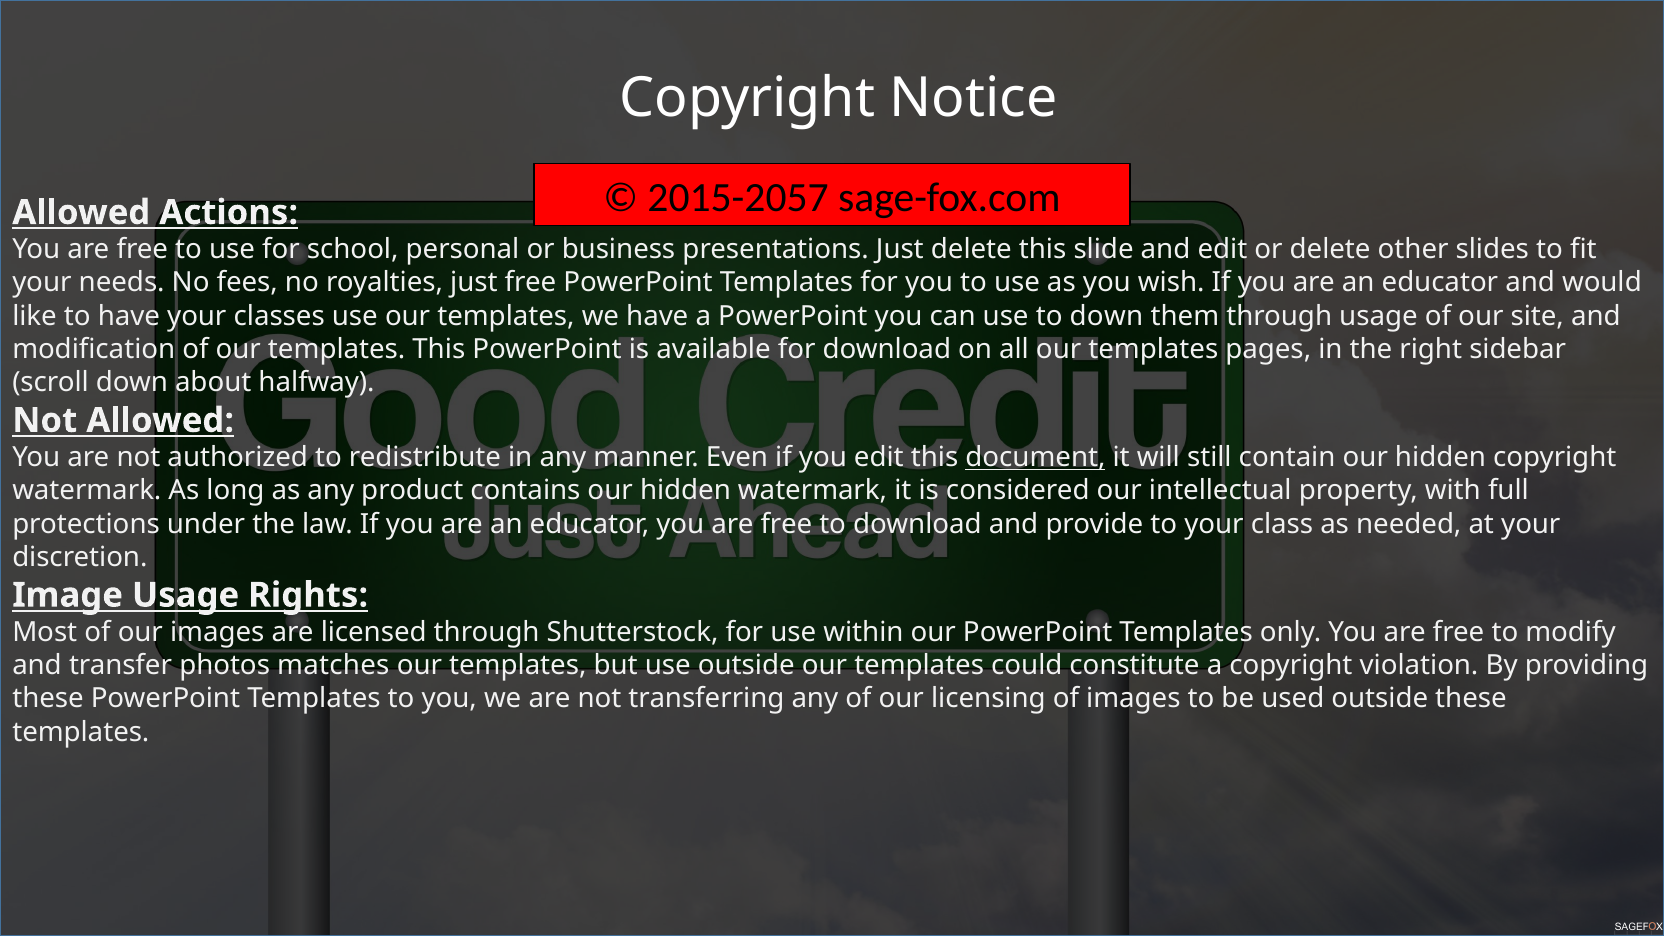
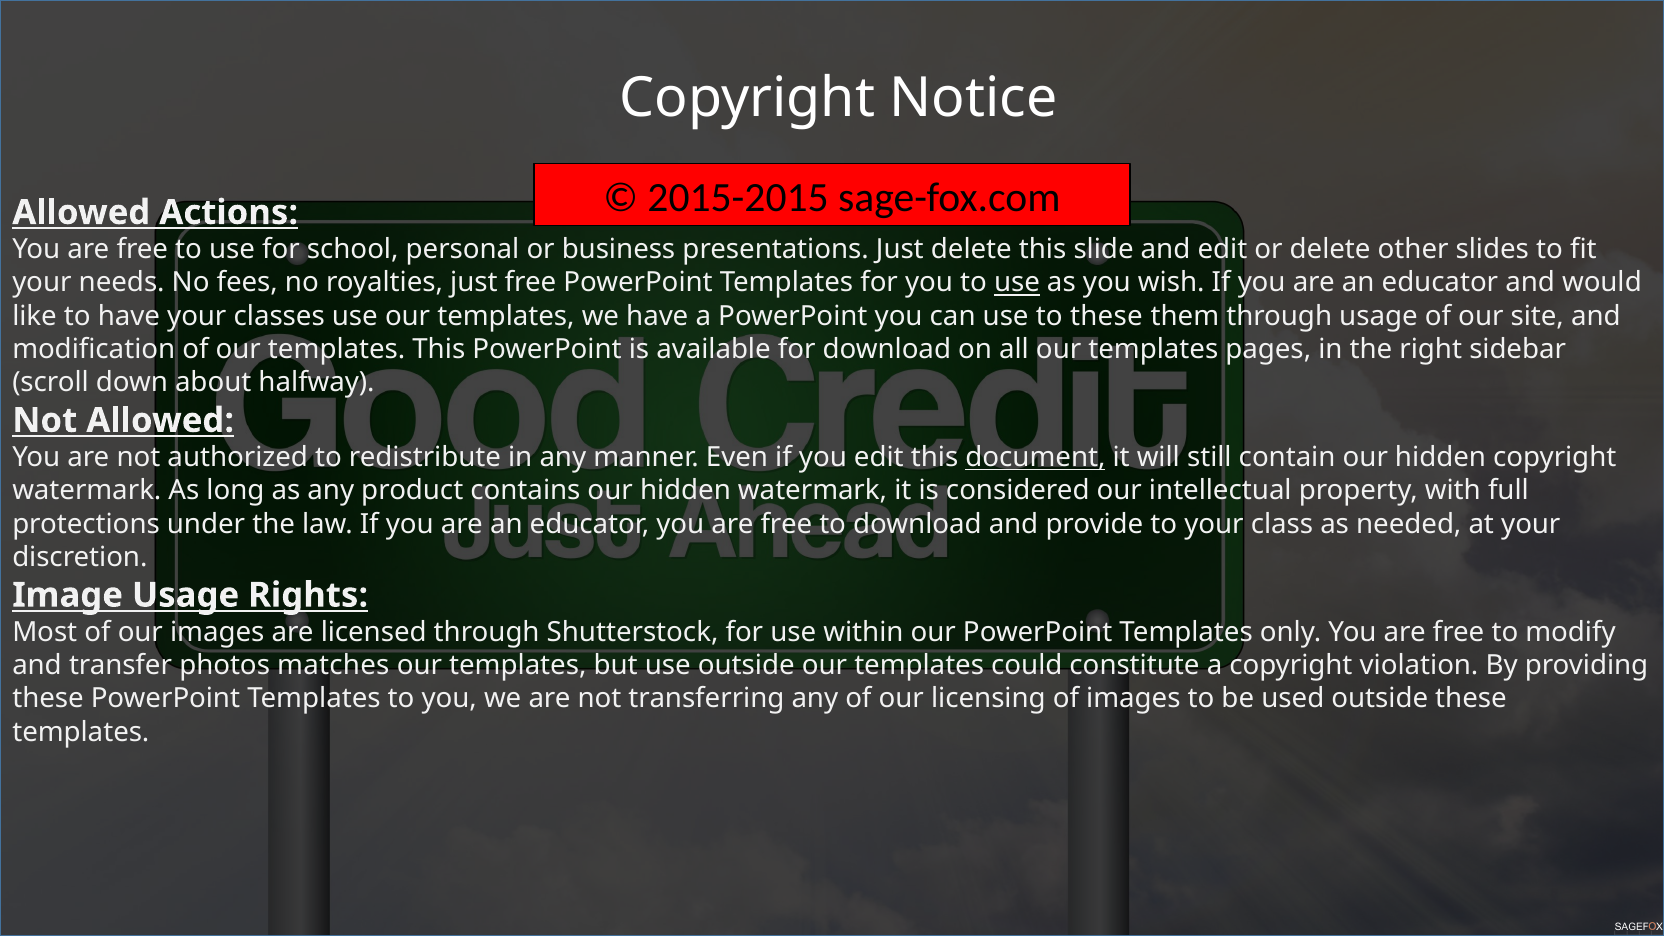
2015-2057: 2015-2057 -> 2015-2015
use at (1017, 283) underline: none -> present
to down: down -> these
